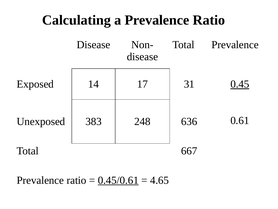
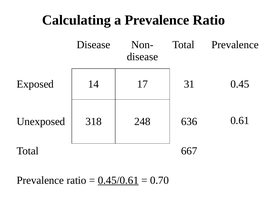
0.45 underline: present -> none
383: 383 -> 318
4.65: 4.65 -> 0.70
